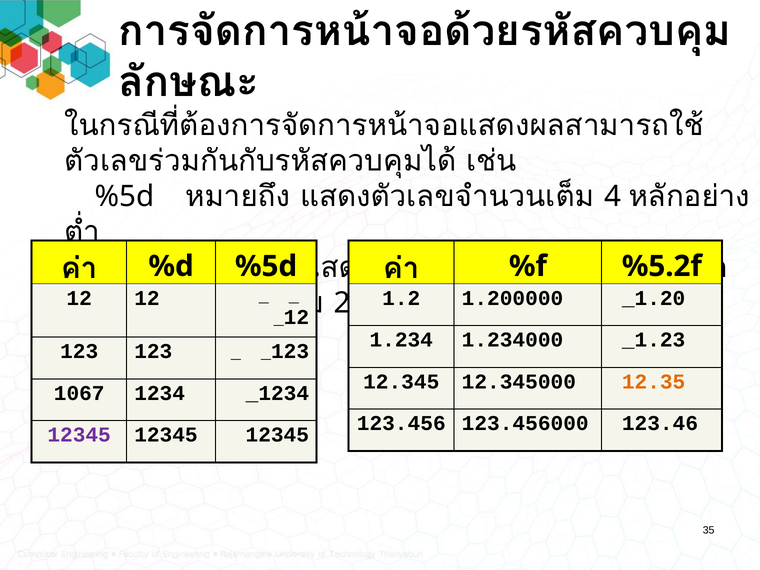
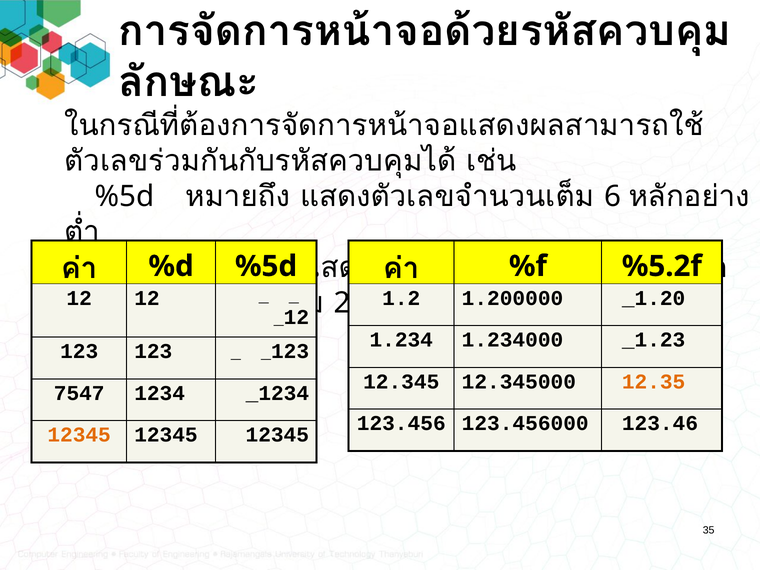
4: 4 -> 6
1067: 1067 -> 7547
12345 at (79, 435) colour: purple -> orange
